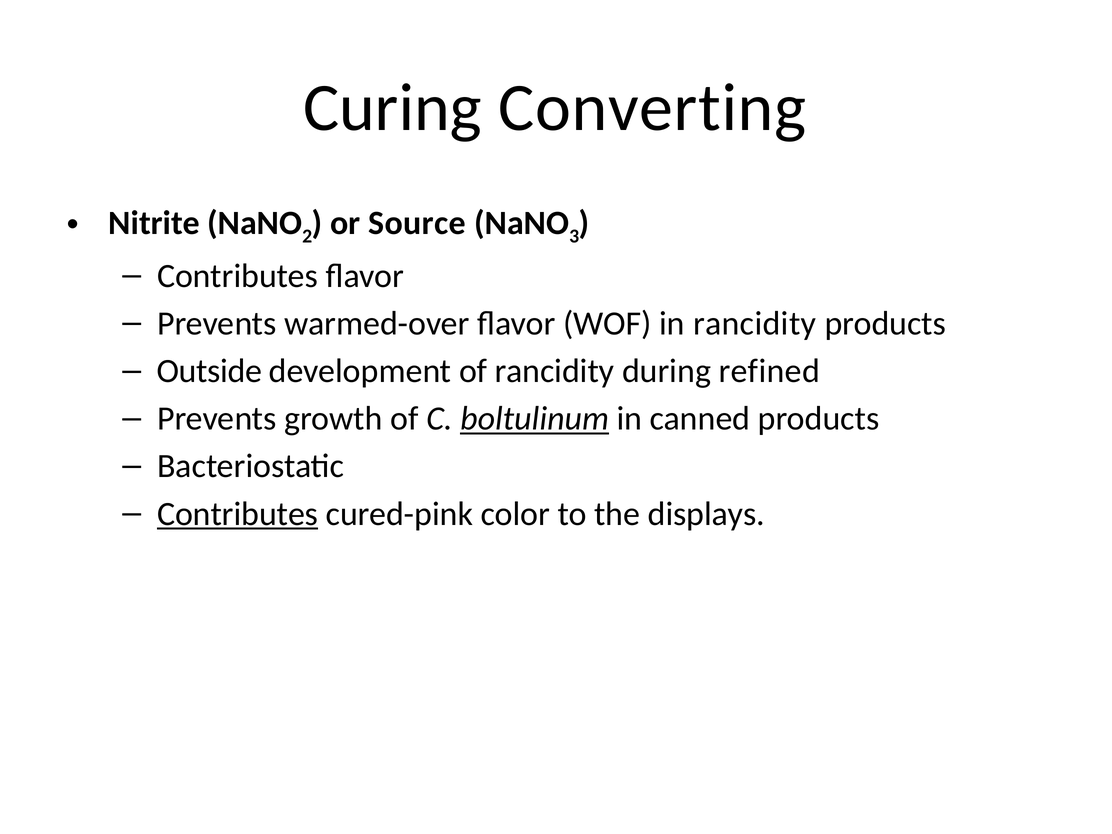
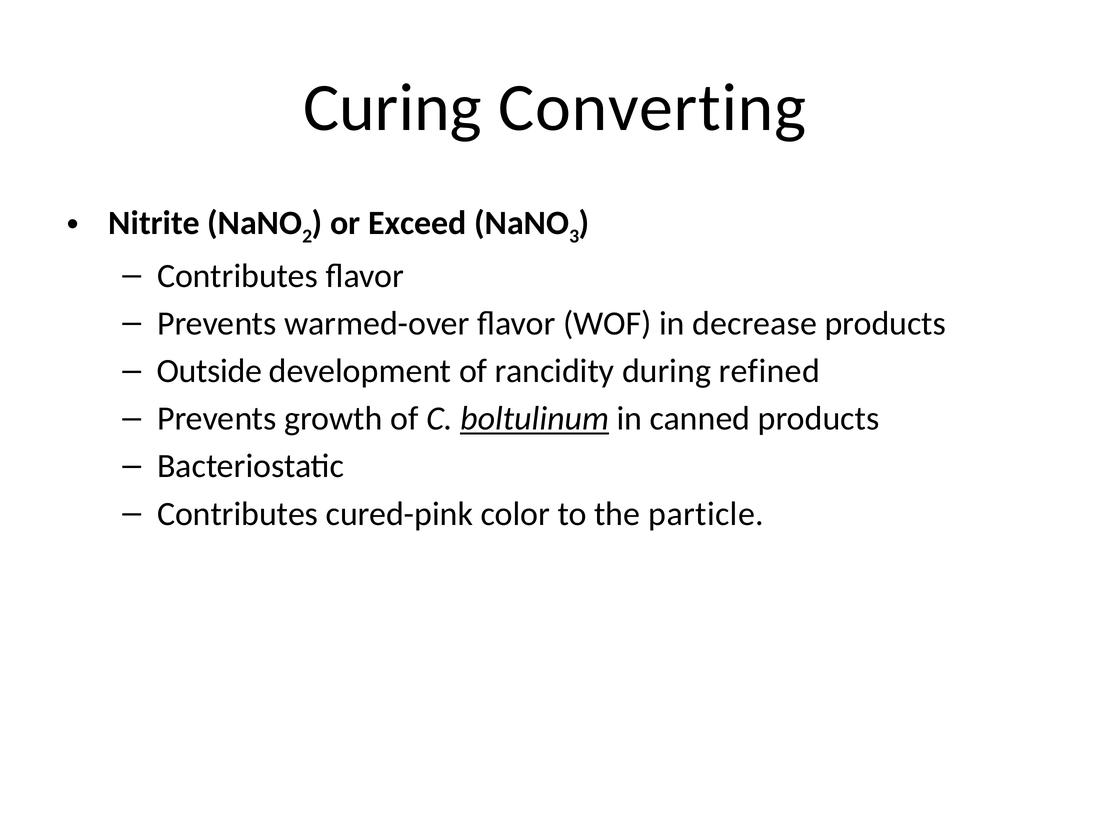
Source: Source -> Exceed
in rancidity: rancidity -> decrease
Contributes at (238, 514) underline: present -> none
displays: displays -> particle
